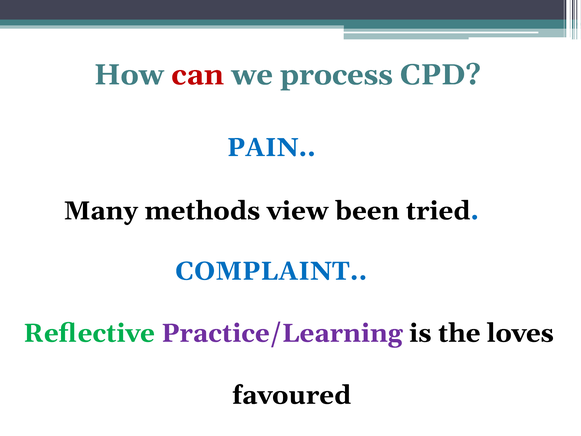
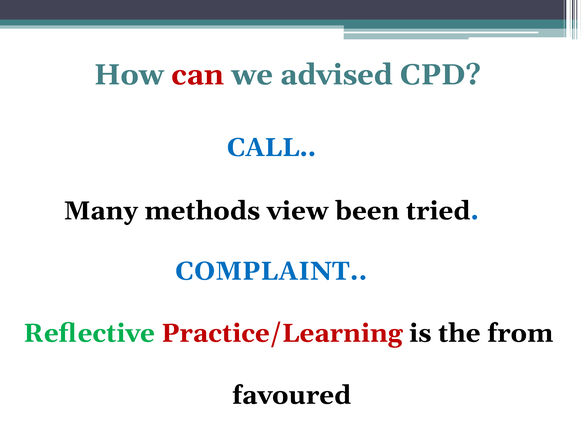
process: process -> advised
PAIN: PAIN -> CALL
Practice/Learning colour: purple -> red
loves: loves -> from
